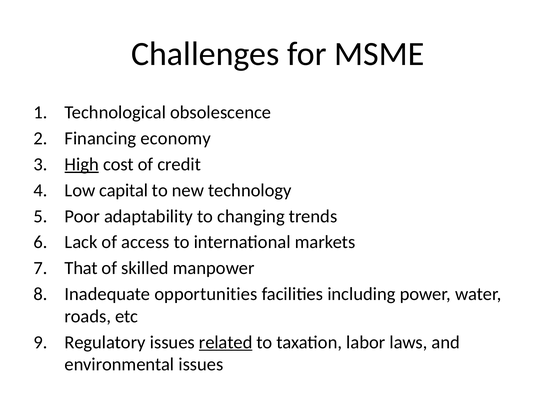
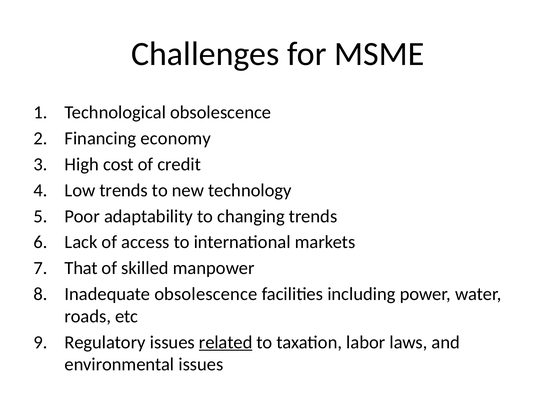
High underline: present -> none
Low capital: capital -> trends
Inadequate opportunities: opportunities -> obsolescence
